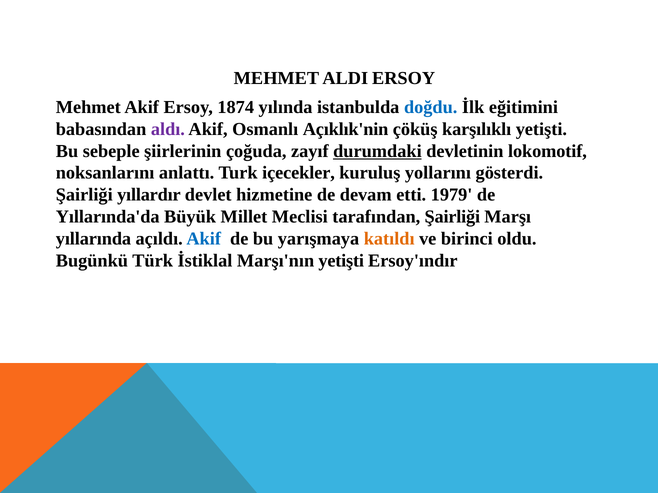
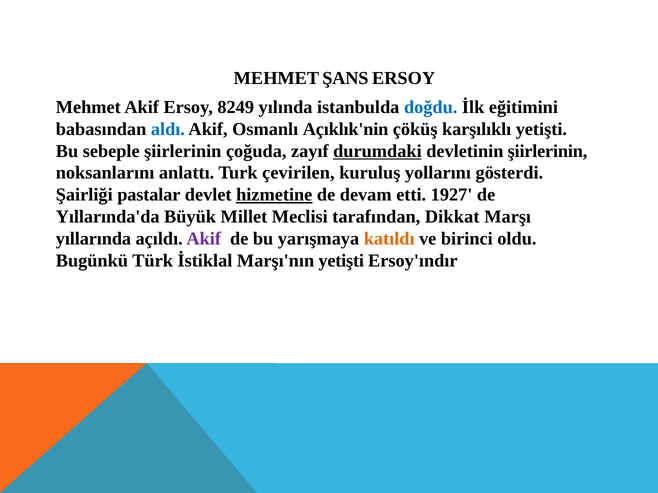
ALDI: ALDI -> ŞANS
1874: 1874 -> 8249
aldı colour: purple -> blue
devletinin lokomotif: lokomotif -> şiirlerinin
içecekler: içecekler -> çevirilen
yıllardır: yıllardır -> pastalar
hizmetine underline: none -> present
1979: 1979 -> 1927
tarafından Şairliği: Şairliği -> Dikkat
Akif at (204, 239) colour: blue -> purple
